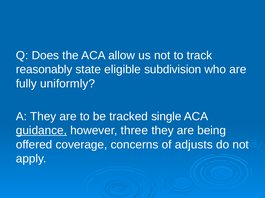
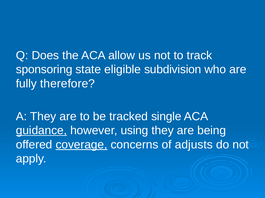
reasonably: reasonably -> sponsoring
uniformly: uniformly -> therefore
three: three -> using
coverage underline: none -> present
